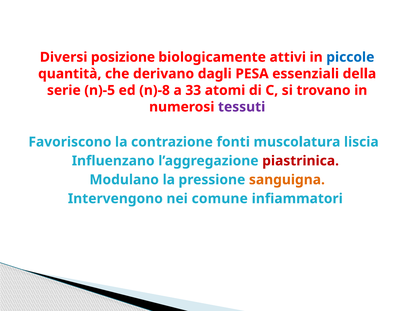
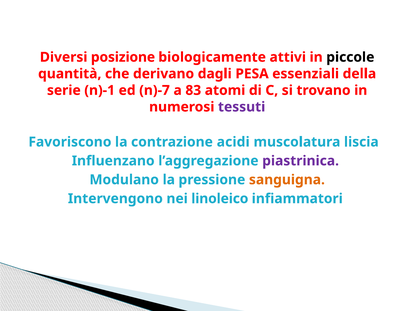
piccole colour: blue -> black
n)-5: n)-5 -> n)-1
n)-8: n)-8 -> n)-7
33: 33 -> 83
fonti: fonti -> acidi
piastrinica colour: red -> purple
comune: comune -> linoleico
